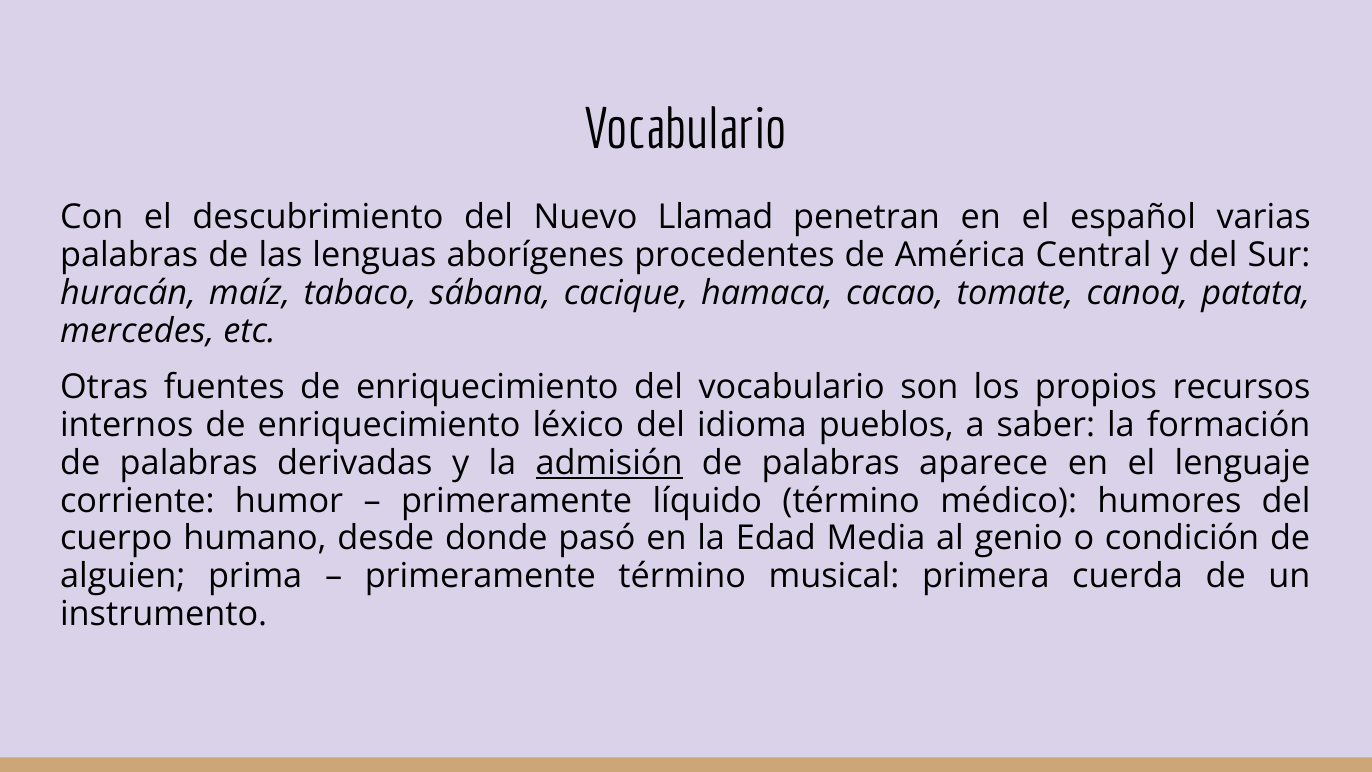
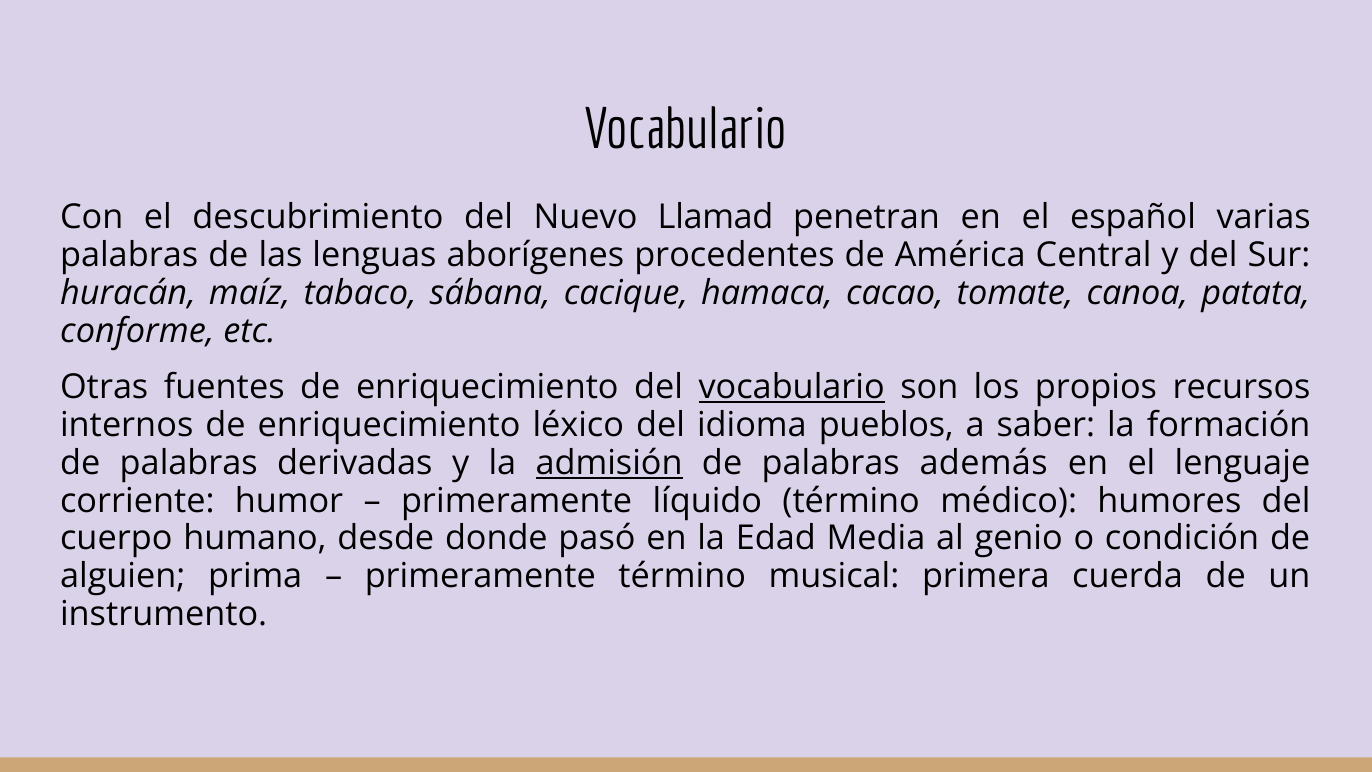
mercedes: mercedes -> conforme
vocabulario at (792, 387) underline: none -> present
aparece: aparece -> además
